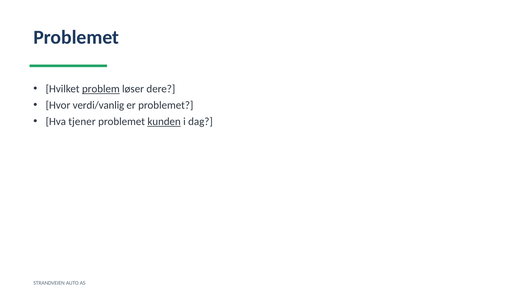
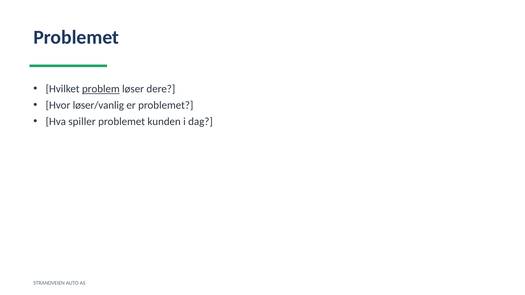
verdi/vanlig: verdi/vanlig -> løser/vanlig
tjener: tjener -> spiller
kunden underline: present -> none
